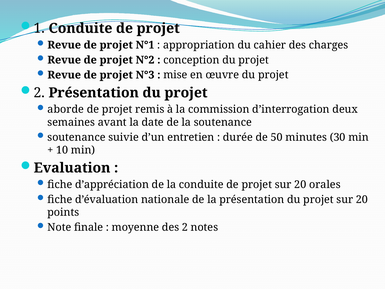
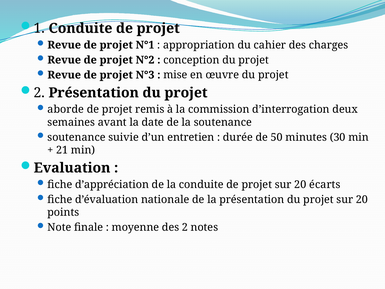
10: 10 -> 21
orales: orales -> écarts
